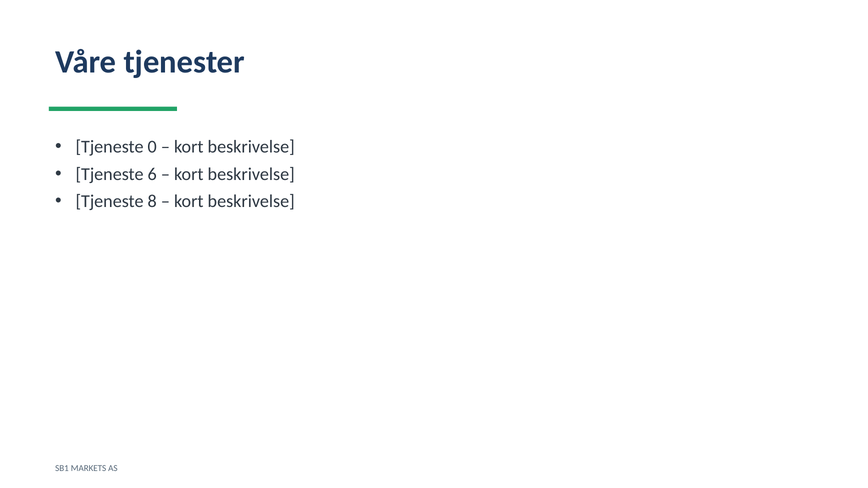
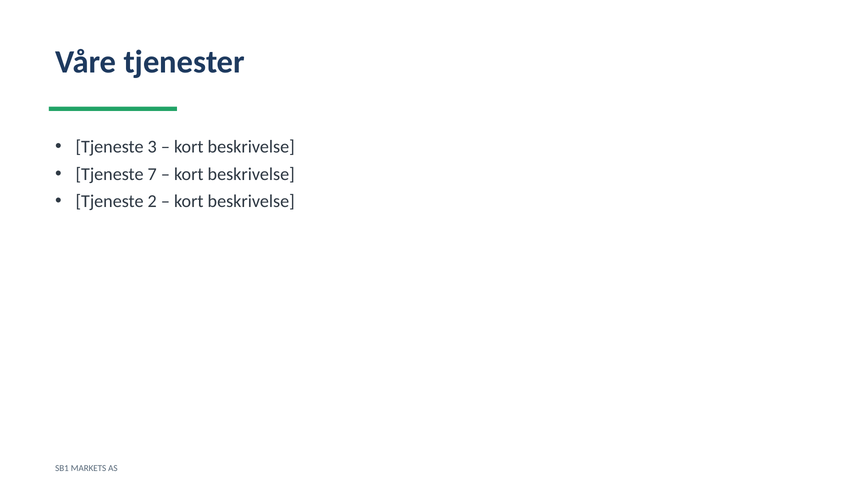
0: 0 -> 3
6: 6 -> 7
8: 8 -> 2
